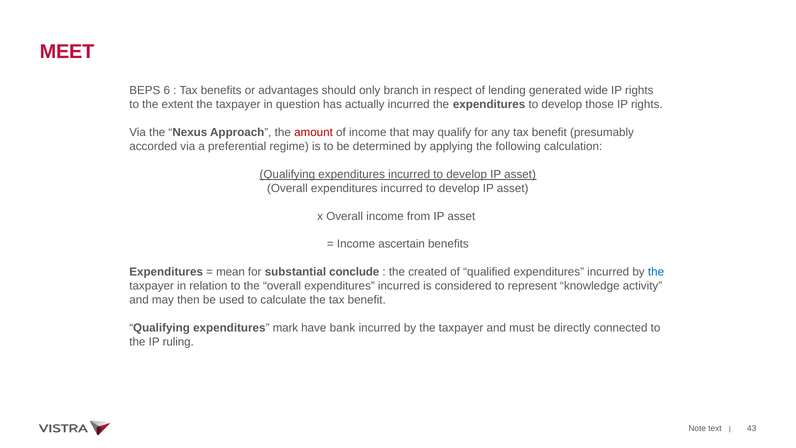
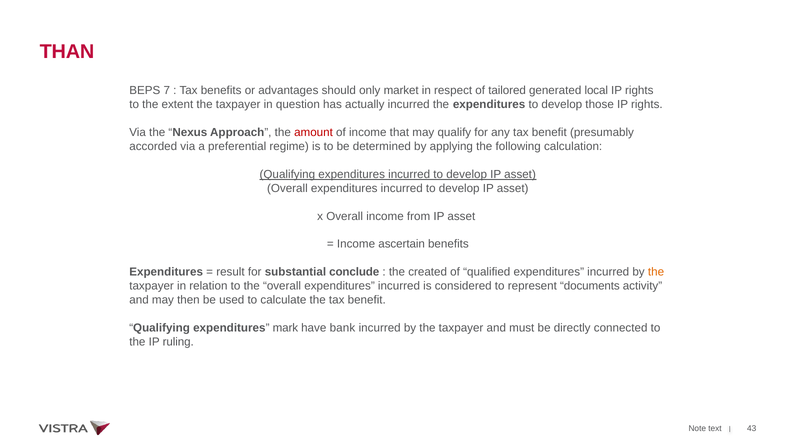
MEET: MEET -> THAN
6: 6 -> 7
branch: branch -> market
lending: lending -> tailored
wide: wide -> local
mean: mean -> result
the at (656, 272) colour: blue -> orange
knowledge: knowledge -> documents
